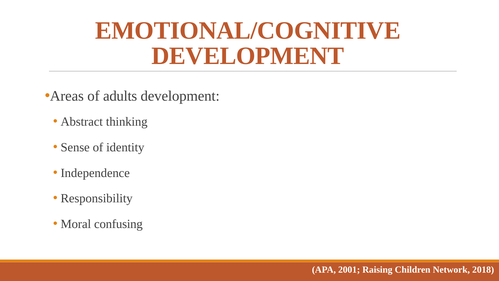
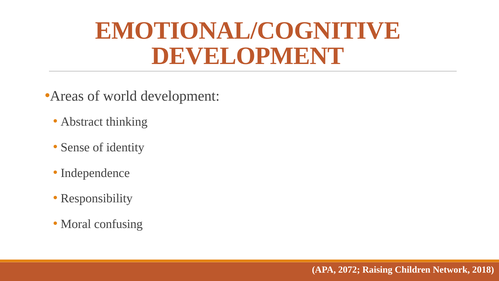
adults: adults -> world
2001: 2001 -> 2072
